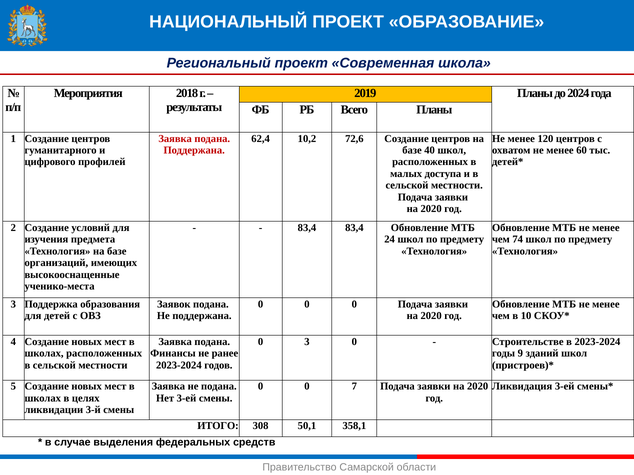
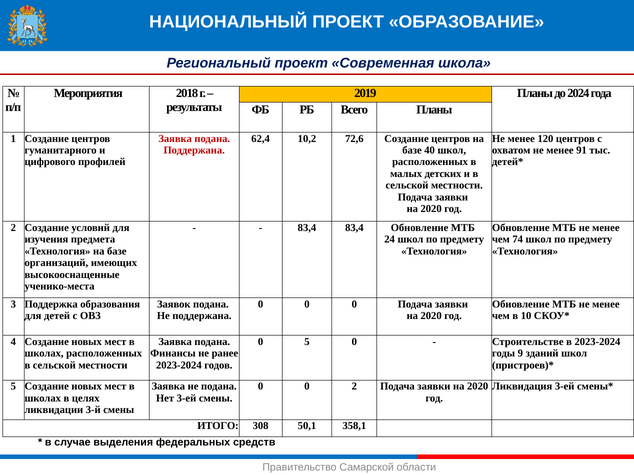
60: 60 -> 91
доступа: доступа -> детских
0 3: 3 -> 5
0 7: 7 -> 2
